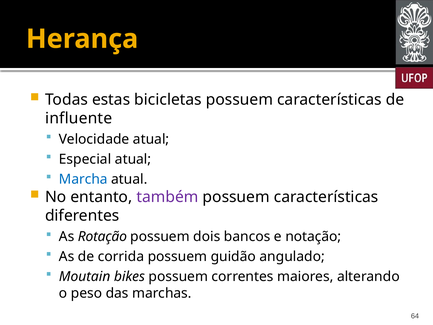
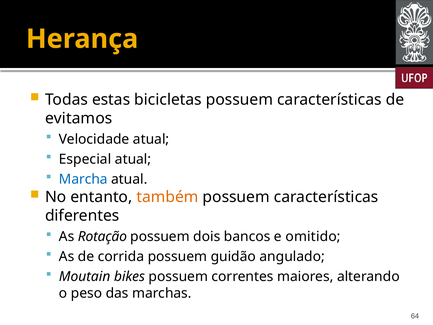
influente: influente -> evitamos
também colour: purple -> orange
notação: notação -> omitido
